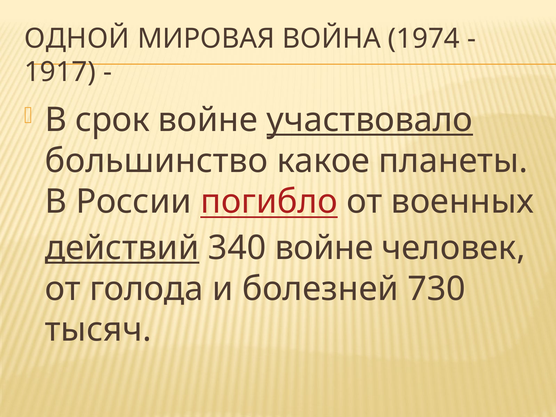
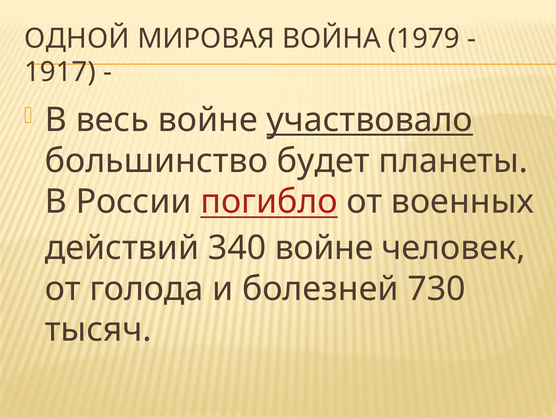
1974: 1974 -> 1979
срок: срок -> весь
какое: какое -> будет
действий underline: present -> none
